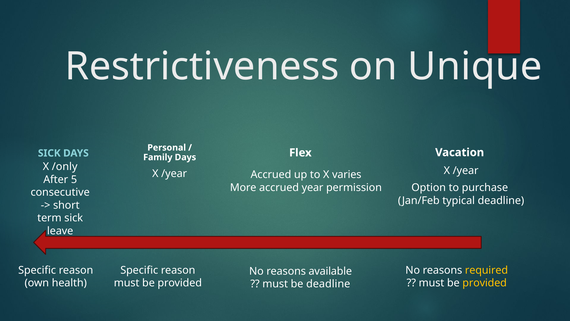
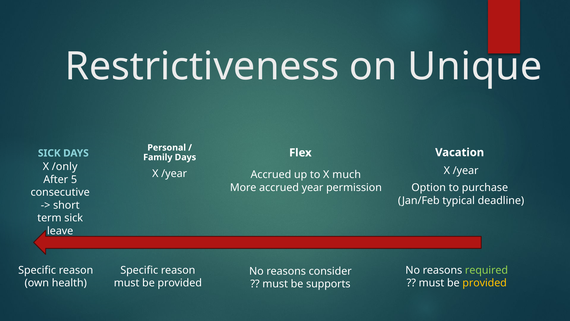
varies: varies -> much
required colour: yellow -> light green
available: available -> consider
be deadline: deadline -> supports
